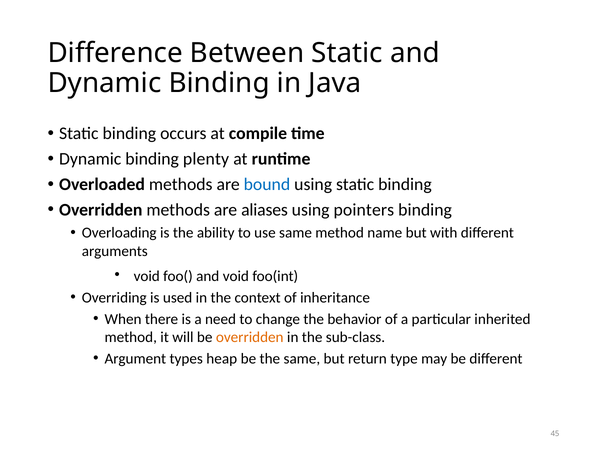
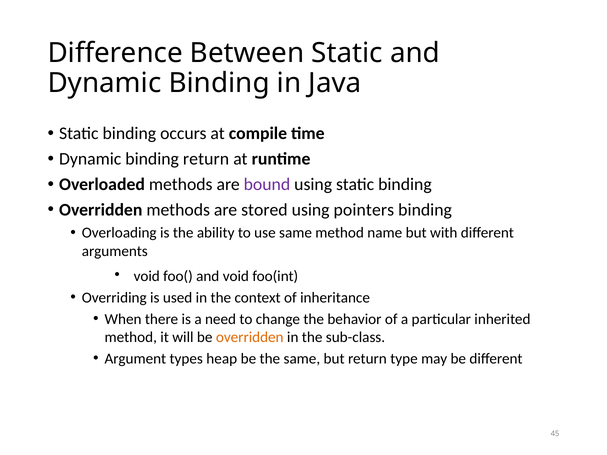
binding plenty: plenty -> return
bound colour: blue -> purple
aliases: aliases -> stored
